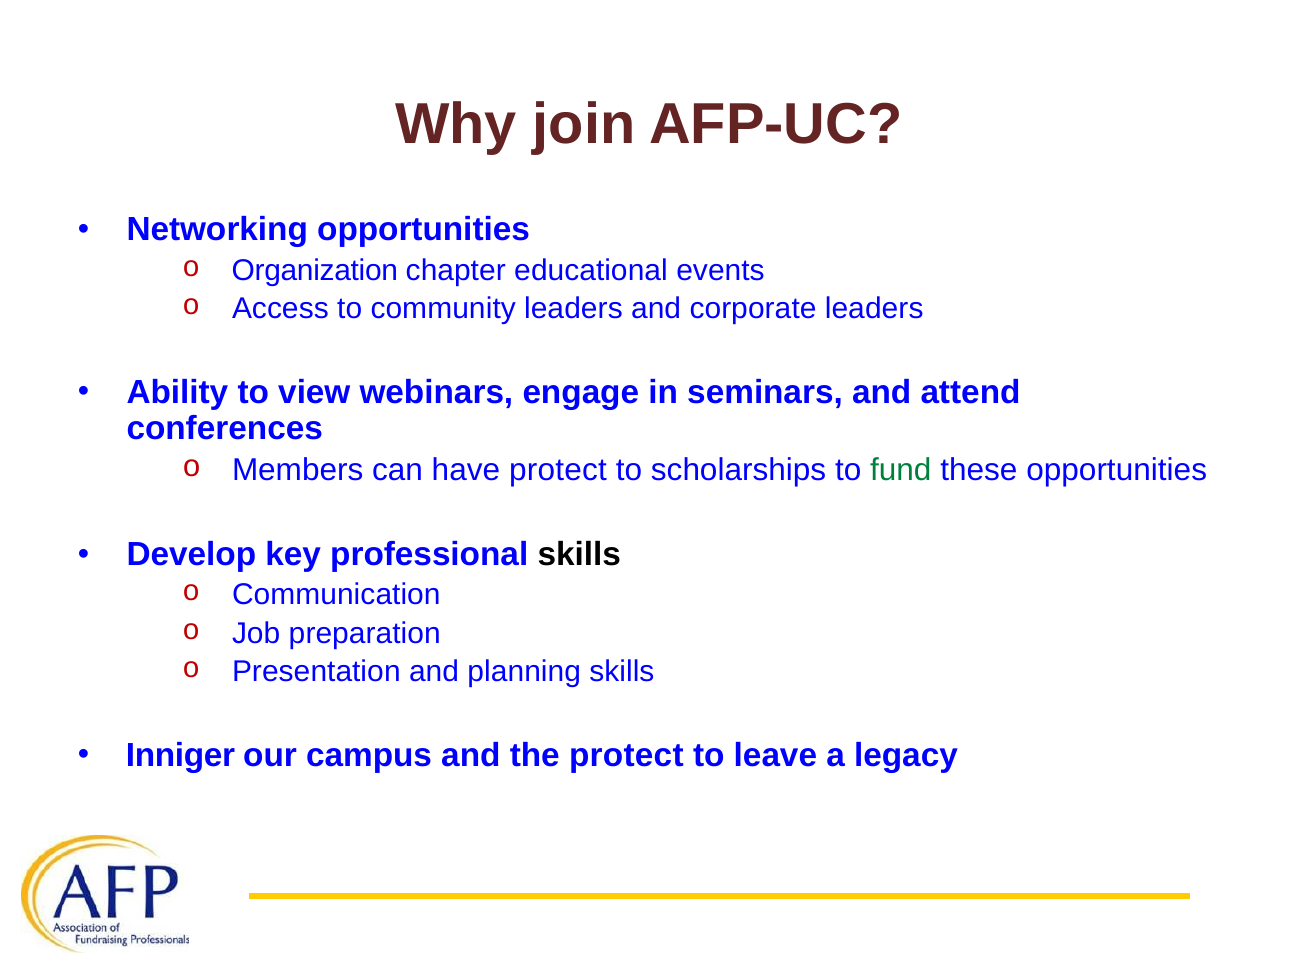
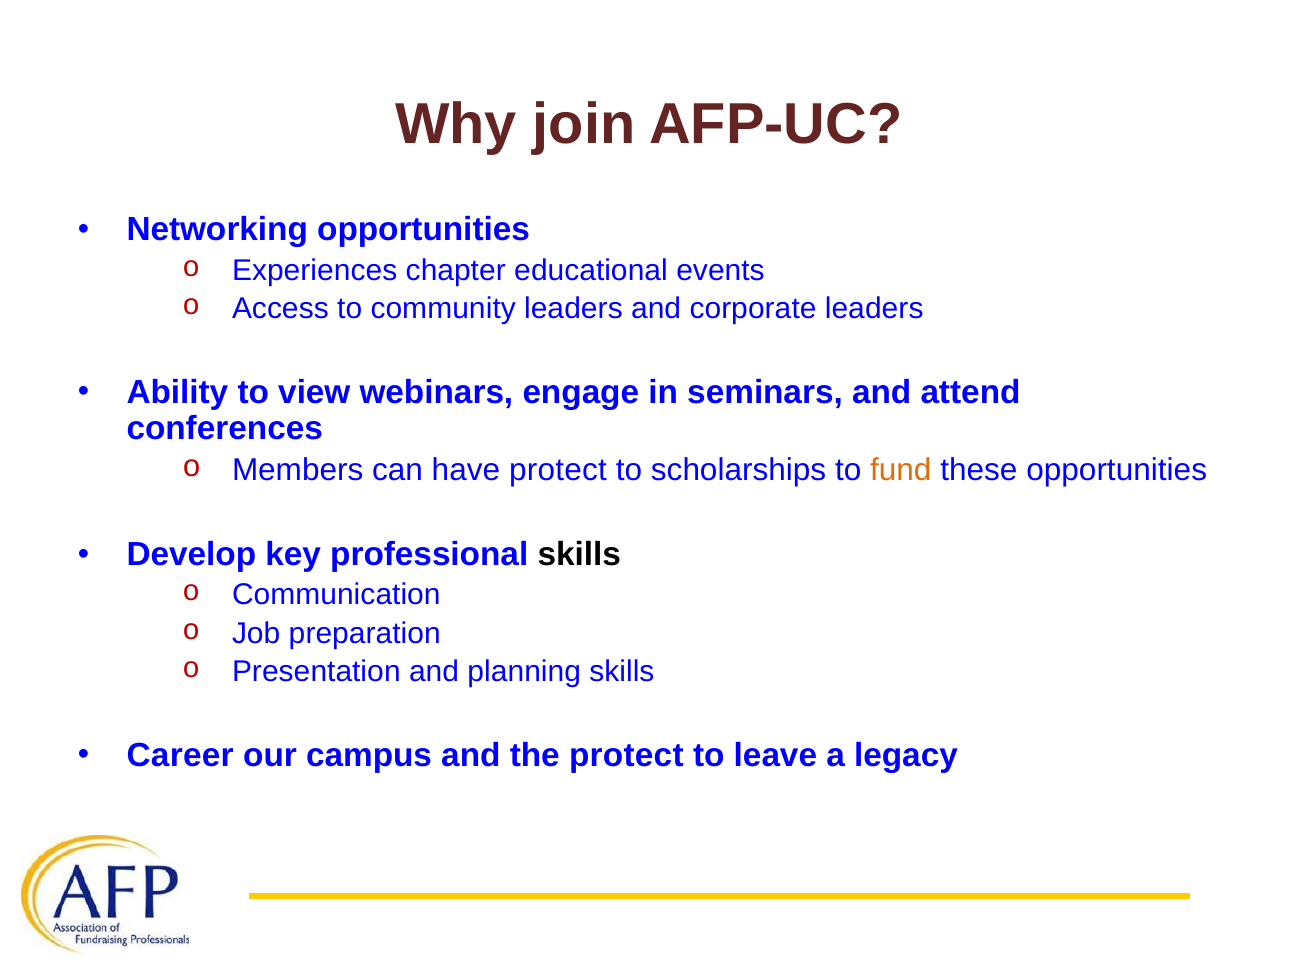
Organization: Organization -> Experiences
fund colour: green -> orange
Inniger: Inniger -> Career
